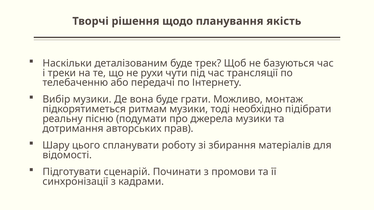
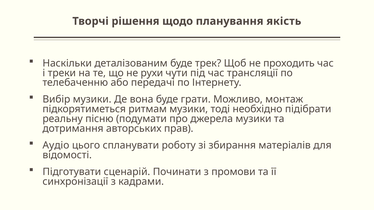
базуються: базуються -> проходить
Шару: Шару -> Аудіо
